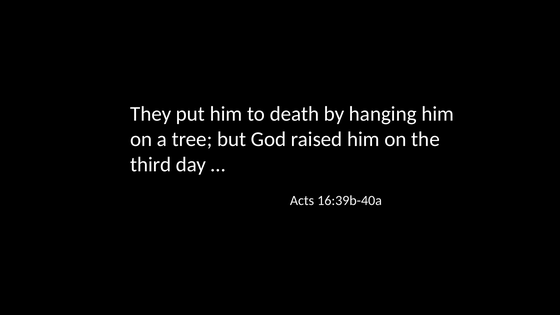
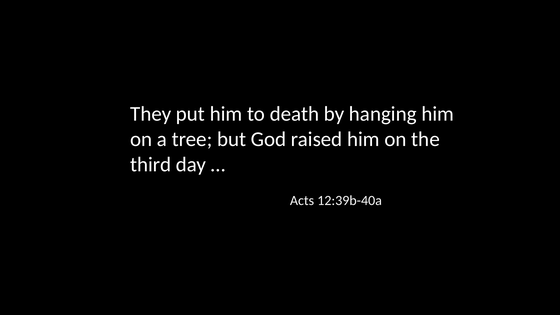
16:39b-40a: 16:39b-40a -> 12:39b-40a
